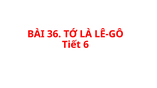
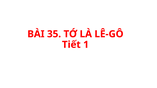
36: 36 -> 35
6: 6 -> 1
